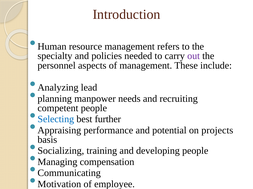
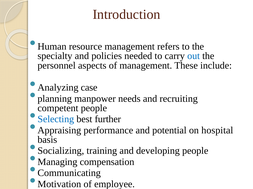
out colour: purple -> blue
lead: lead -> case
projects: projects -> hospital
